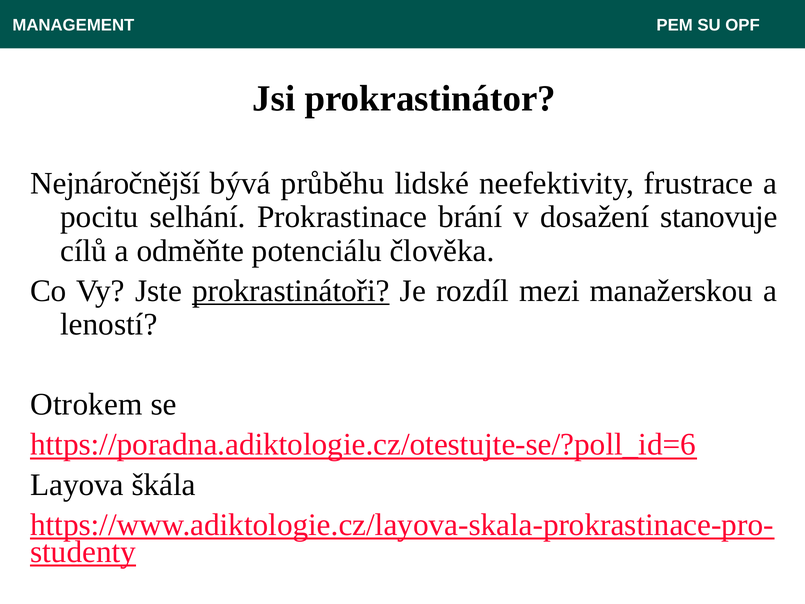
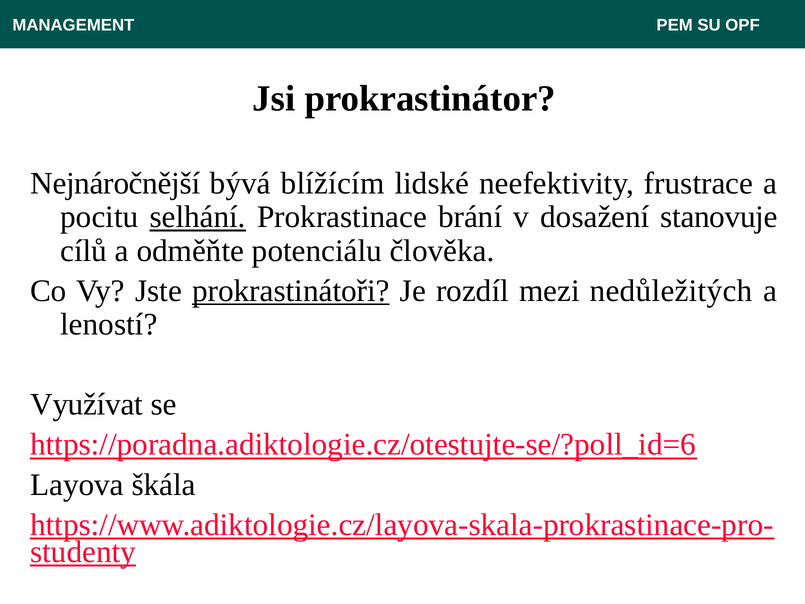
průběhu: průběhu -> blížícím
selhání underline: none -> present
manažerskou: manažerskou -> nedůležitých
Otrokem: Otrokem -> Využívat
